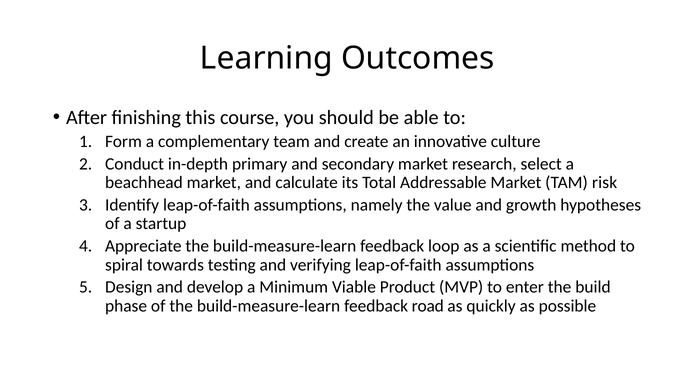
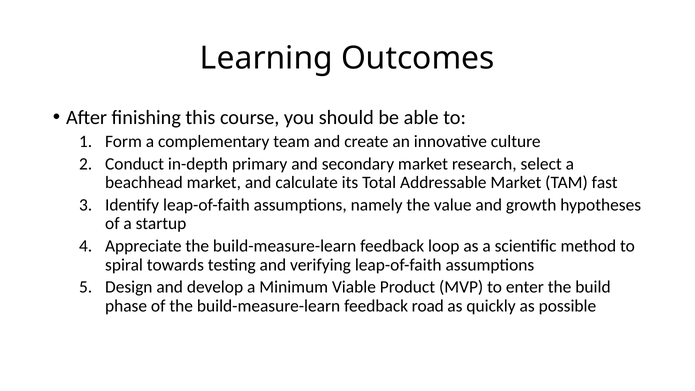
risk: risk -> fast
